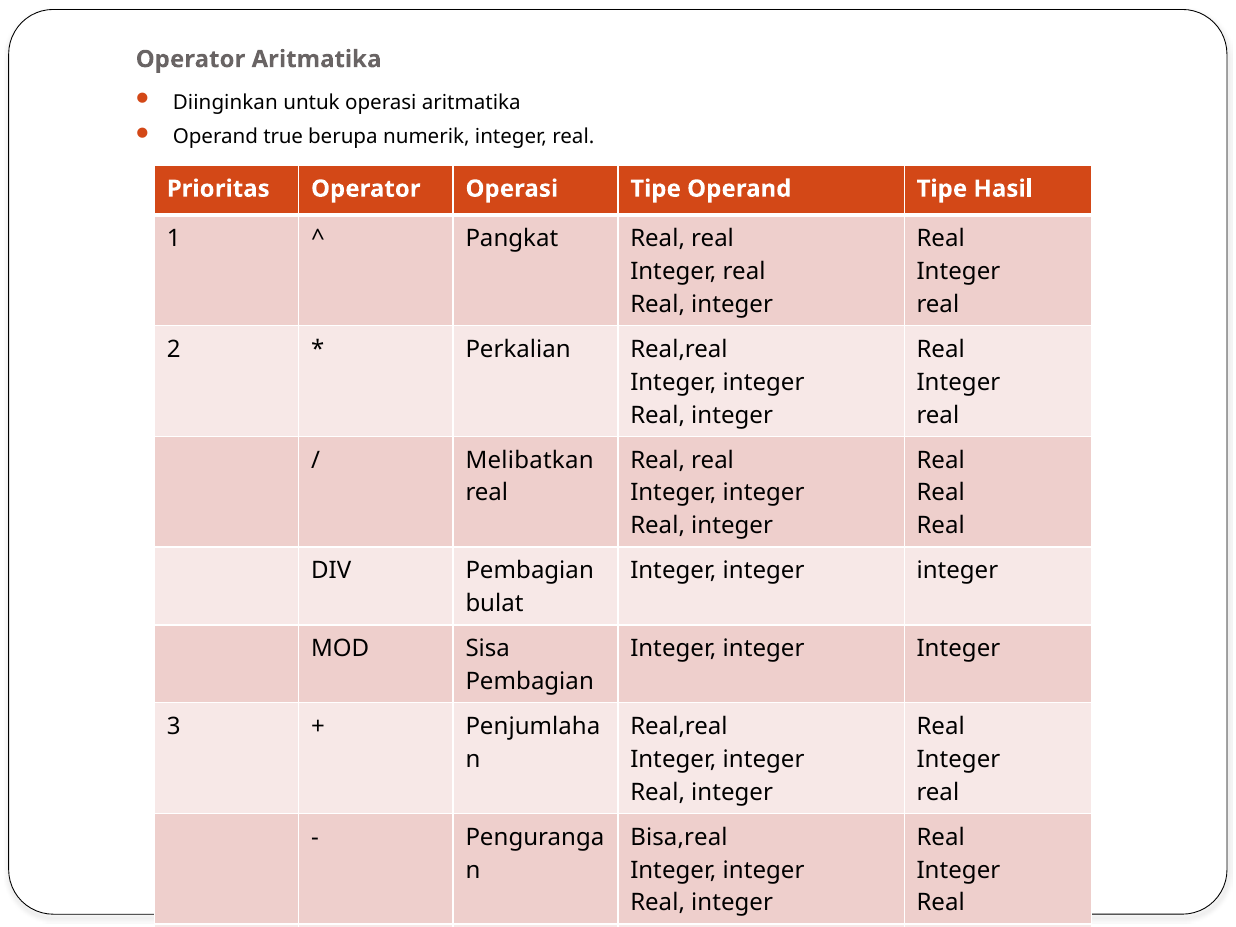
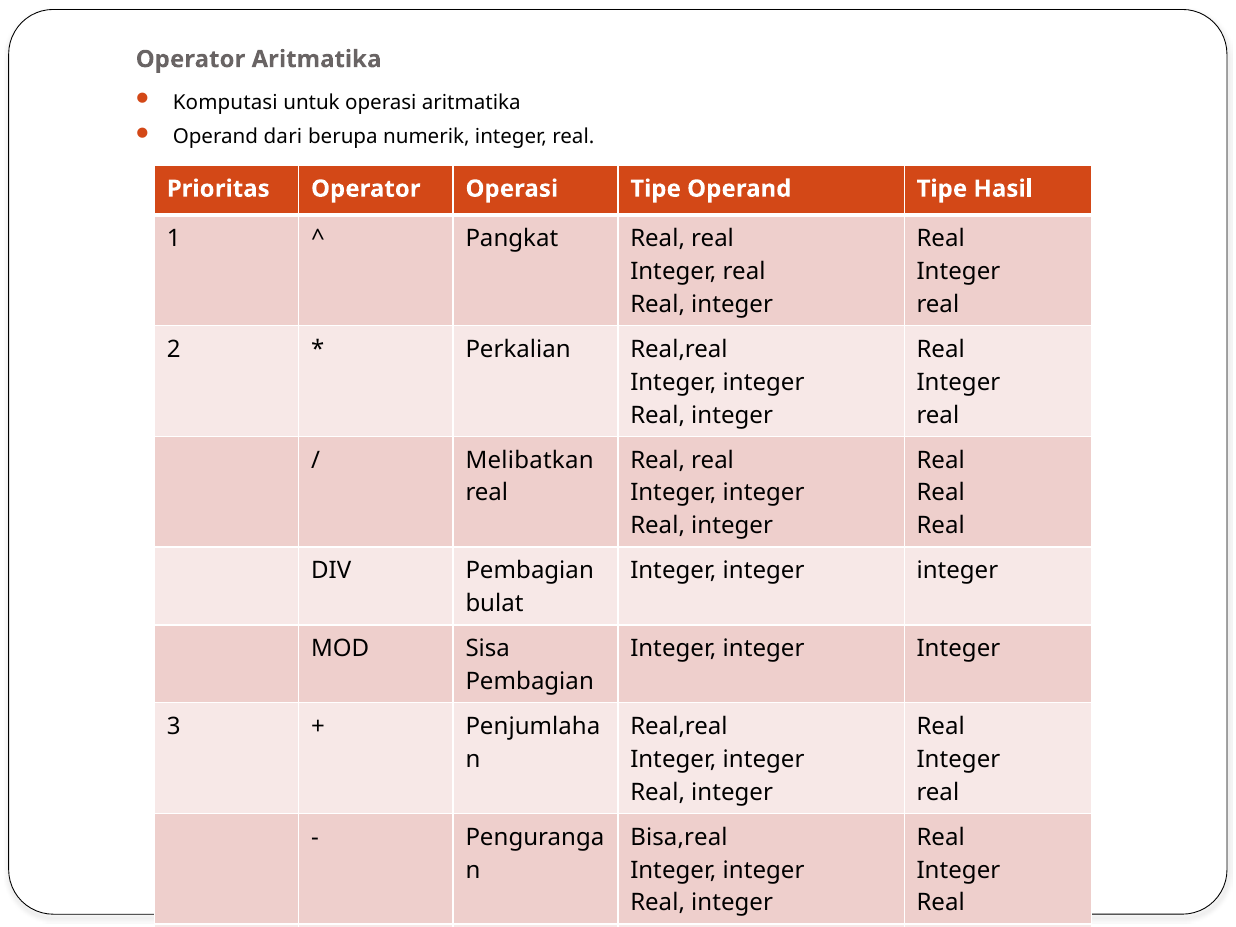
Diinginkan: Diinginkan -> Komputasi
true: true -> dari
